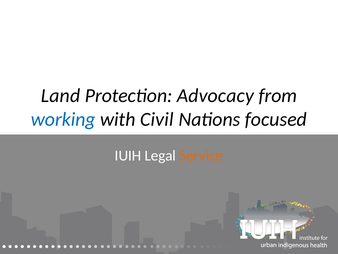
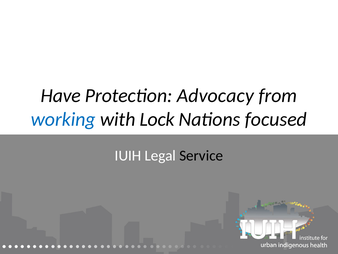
Land: Land -> Have
Civil: Civil -> Lock
Service colour: orange -> black
